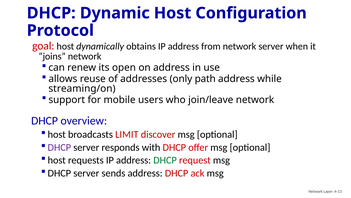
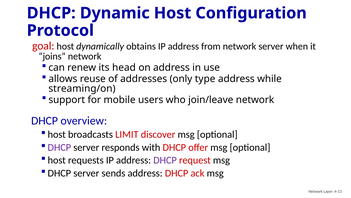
open: open -> head
path: path -> type
DHCP at (165, 160) colour: green -> purple
